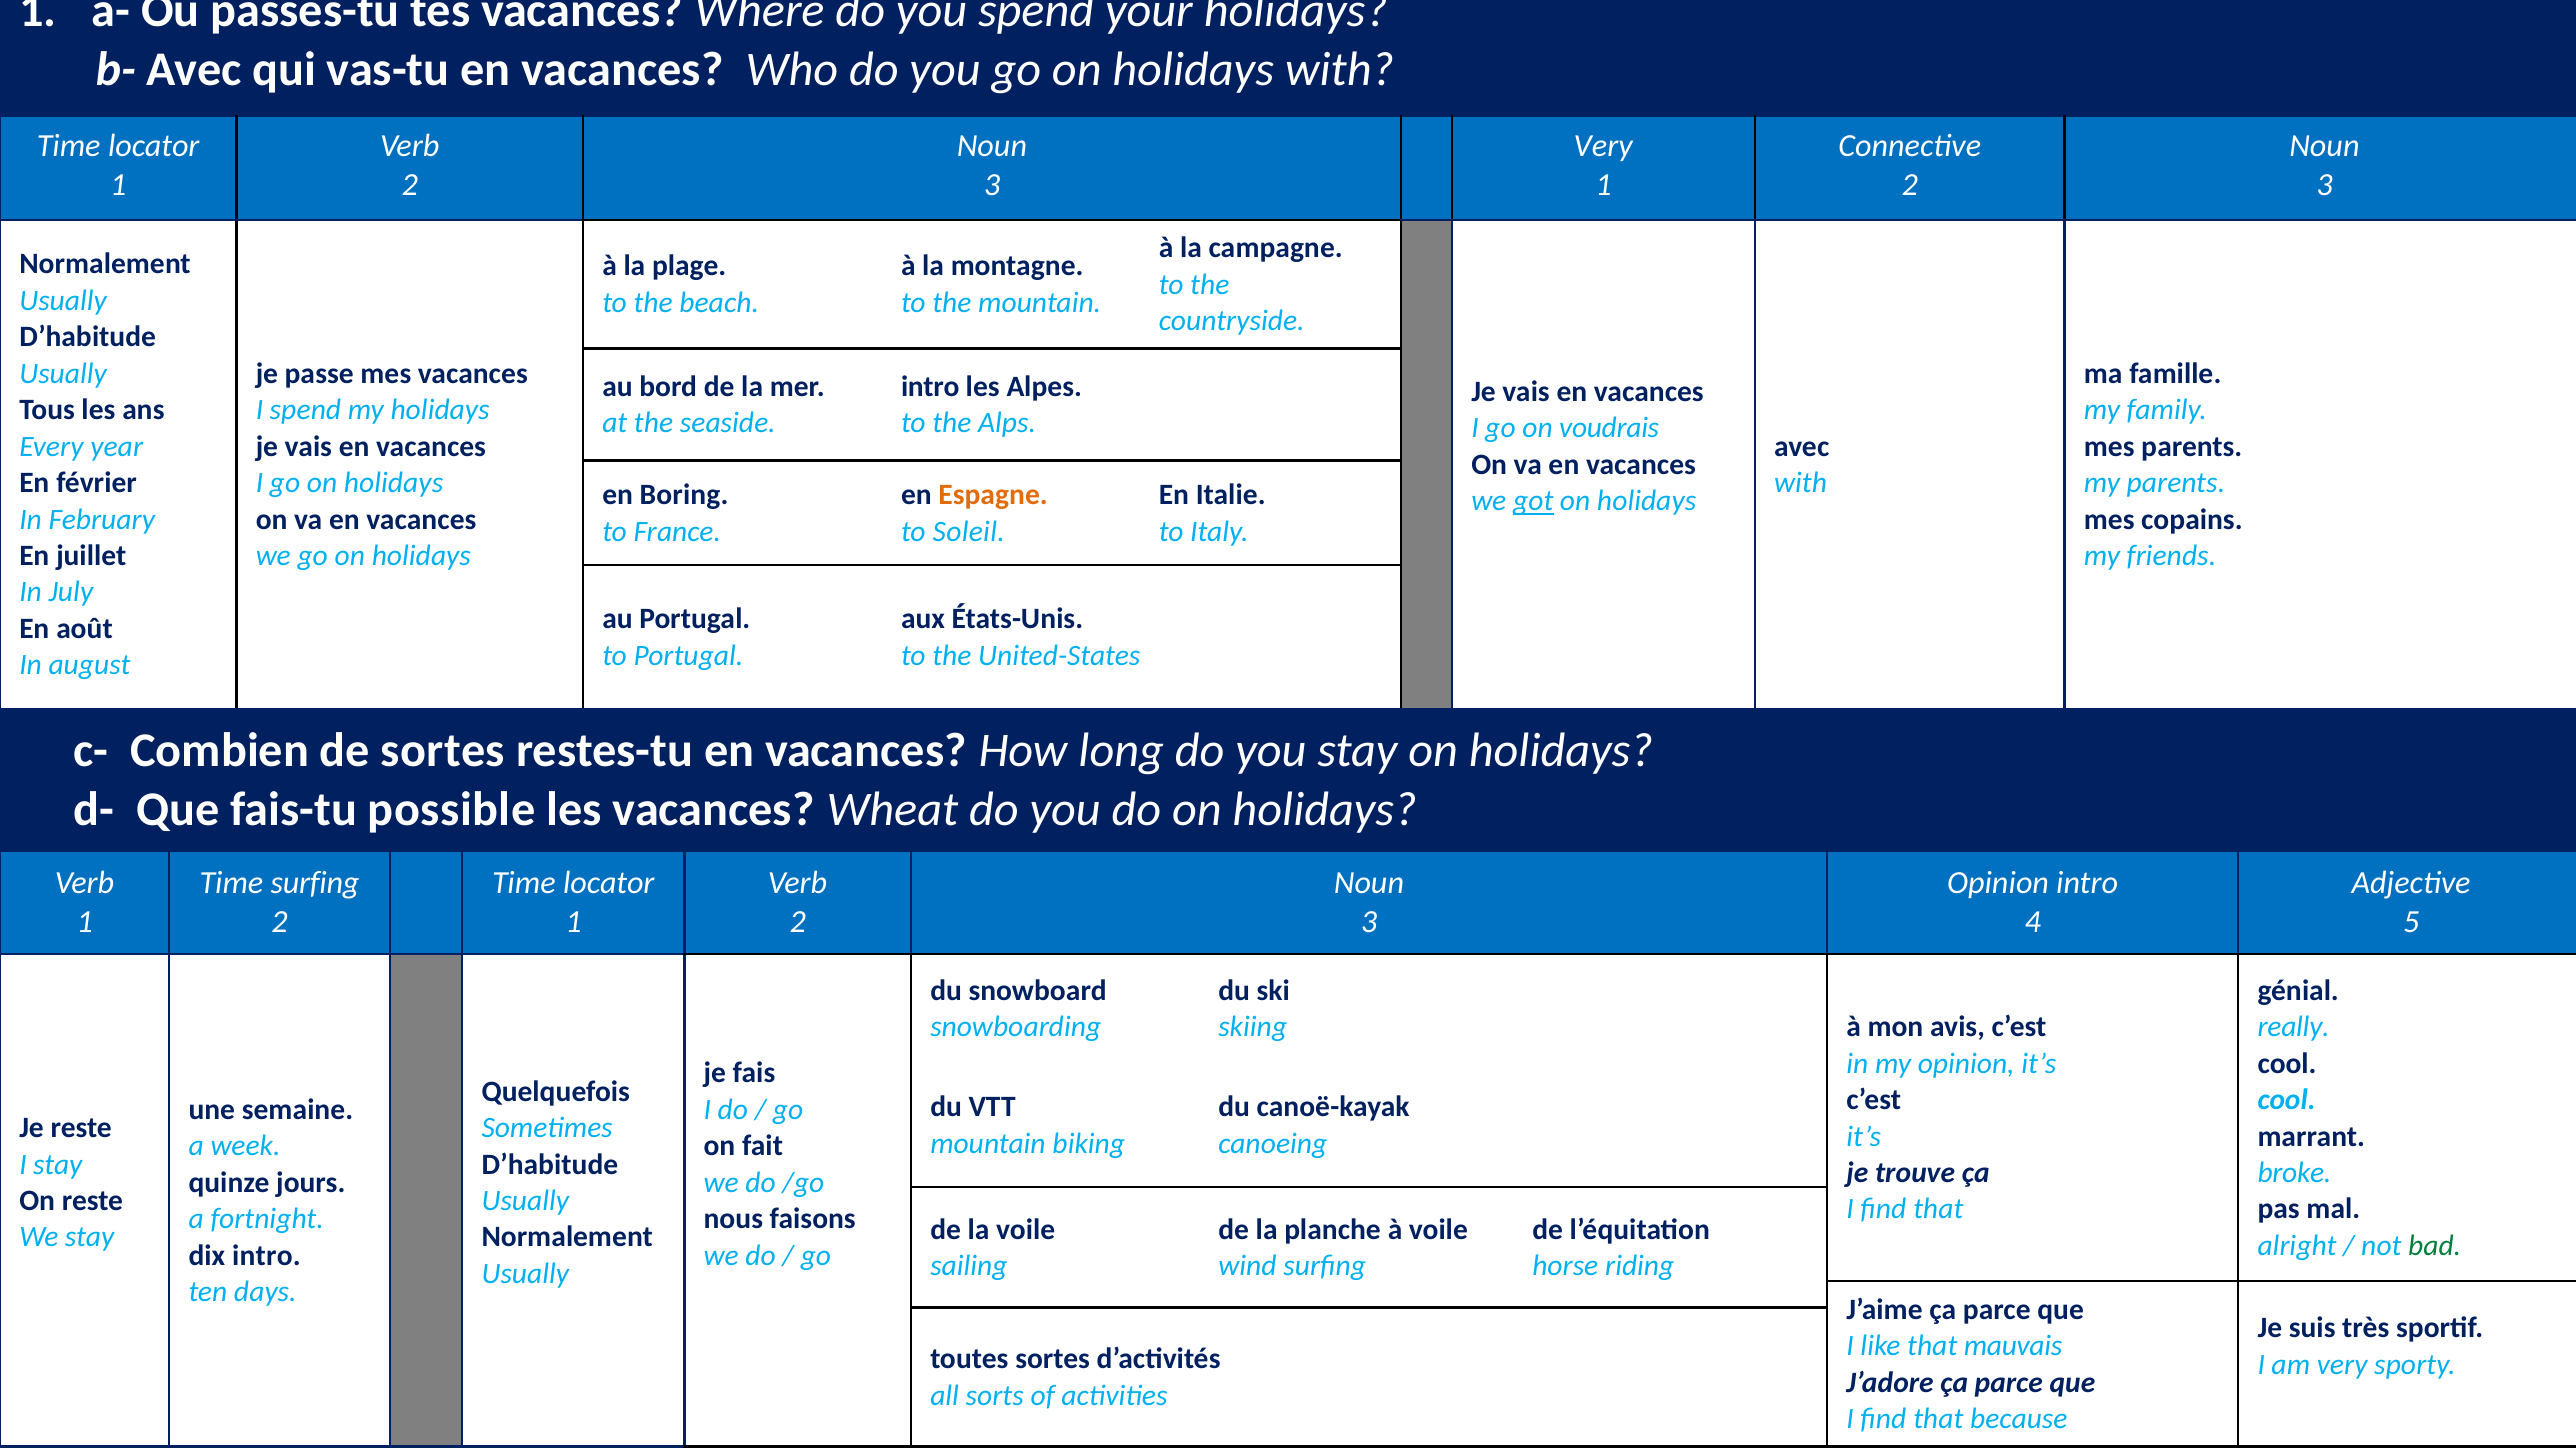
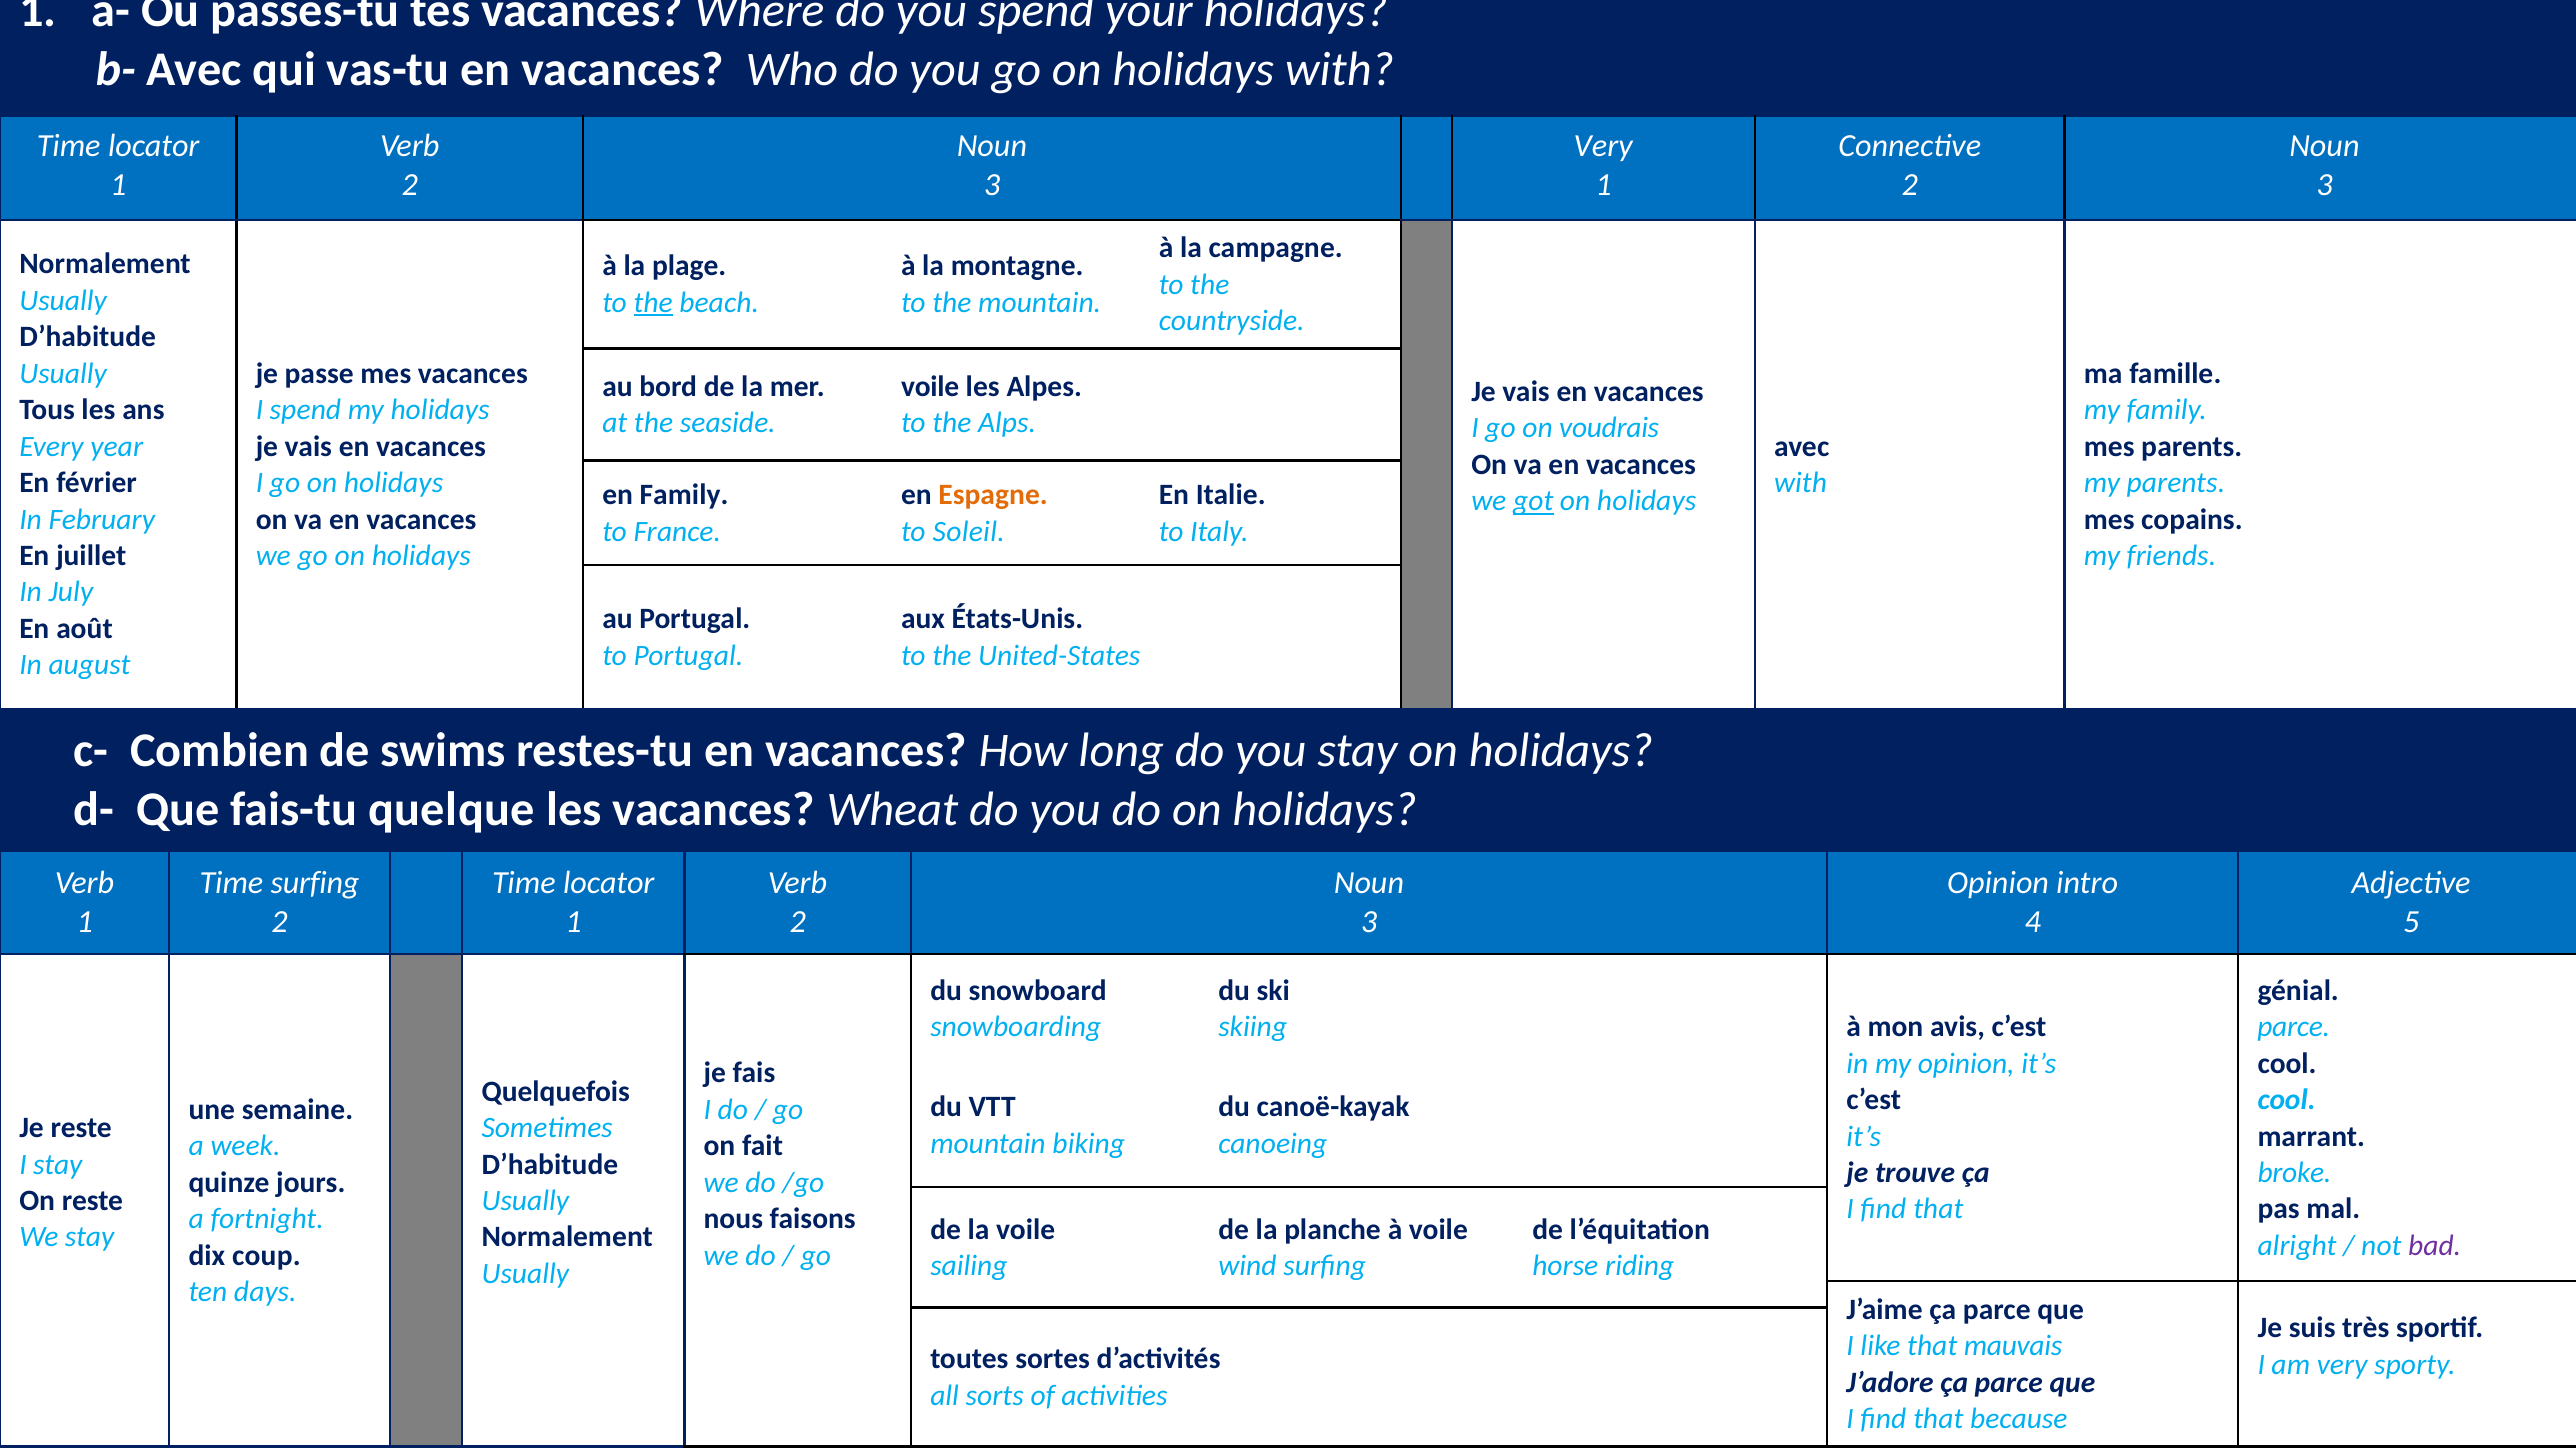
the at (653, 303) underline: none -> present
intro at (930, 387): intro -> voile
en Boring: Boring -> Family
de sortes: sortes -> swims
possible: possible -> quelque
really at (2294, 1027): really -> parce
bad colour: green -> purple
dix intro: intro -> coup
